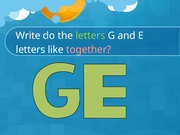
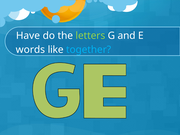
Write: Write -> Have
letters at (31, 50): letters -> words
together colour: pink -> light blue
